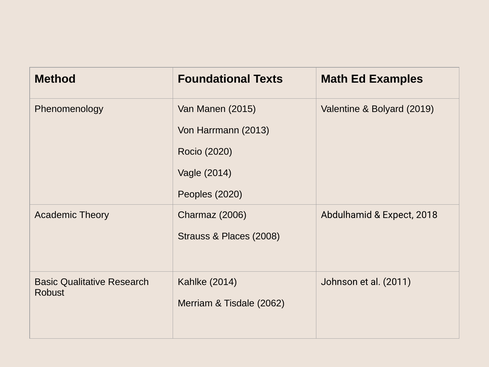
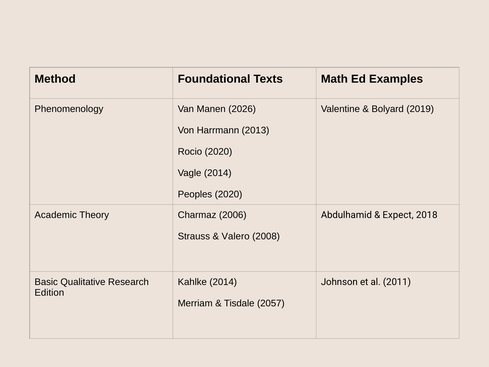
2015: 2015 -> 2026
Places: Places -> Valero
Robust: Robust -> Edition
2062: 2062 -> 2057
